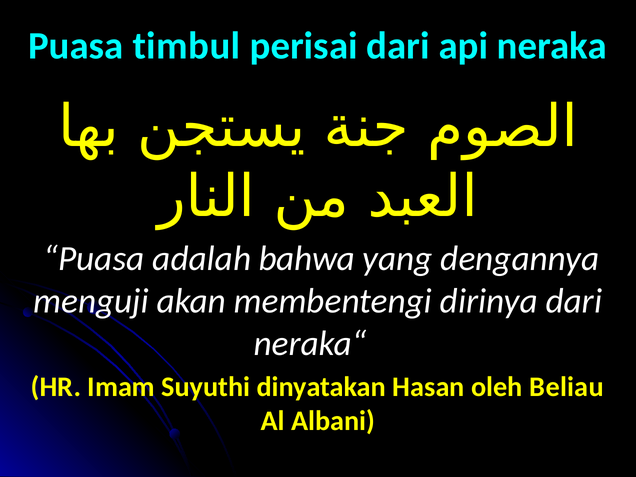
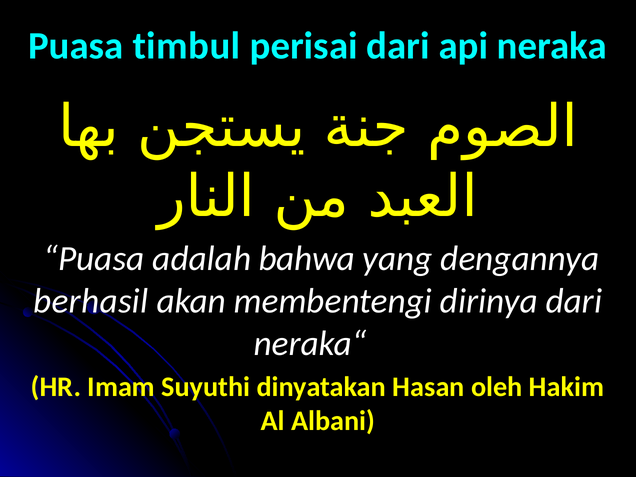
menguji: menguji -> berhasil
Beliau: Beliau -> Hakim
